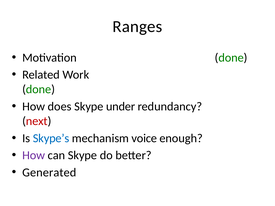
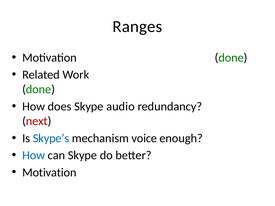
under: under -> audio
How at (34, 155) colour: purple -> blue
Generated at (49, 173): Generated -> Motivation
